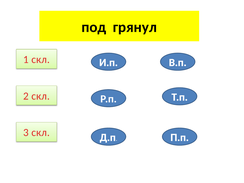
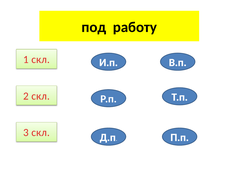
грянул: грянул -> работу
